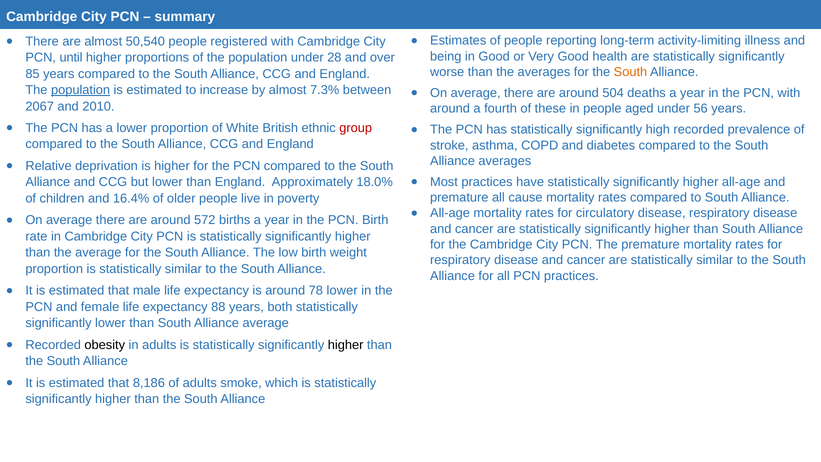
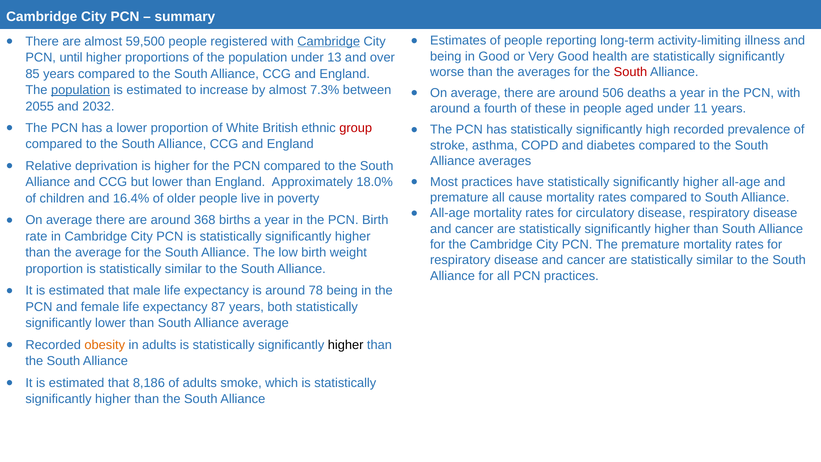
50,540: 50,540 -> 59,500
Cambridge at (329, 41) underline: none -> present
28: 28 -> 13
South at (630, 72) colour: orange -> red
504: 504 -> 506
2067: 2067 -> 2055
2010: 2010 -> 2032
56: 56 -> 11
572: 572 -> 368
78 lower: lower -> being
88: 88 -> 87
obesity colour: black -> orange
